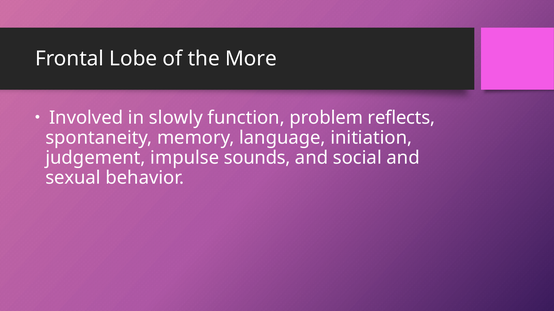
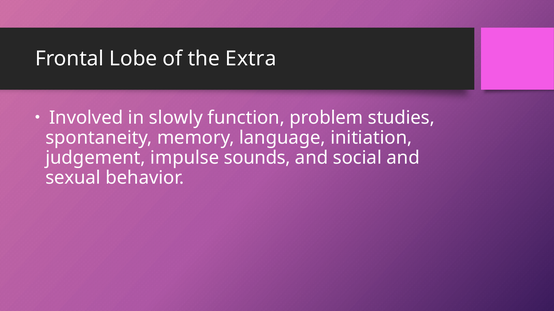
More: More -> Extra
reflects: reflects -> studies
